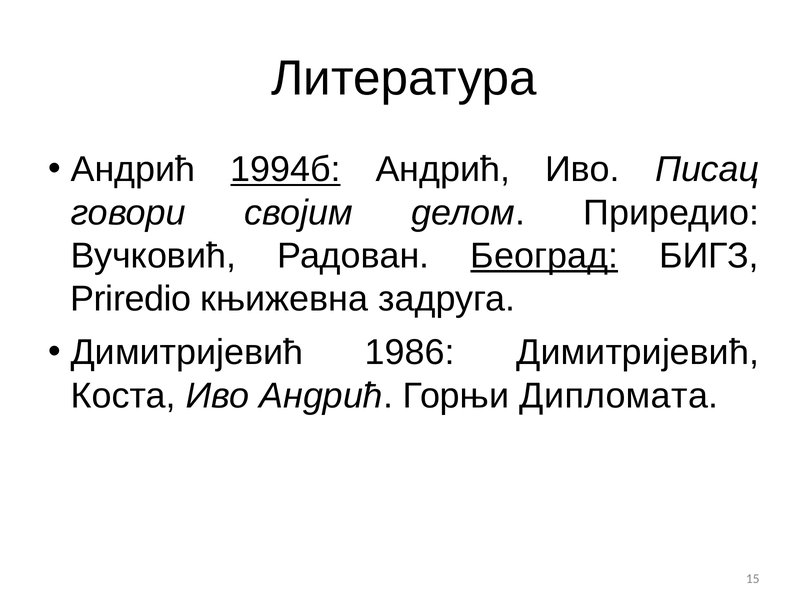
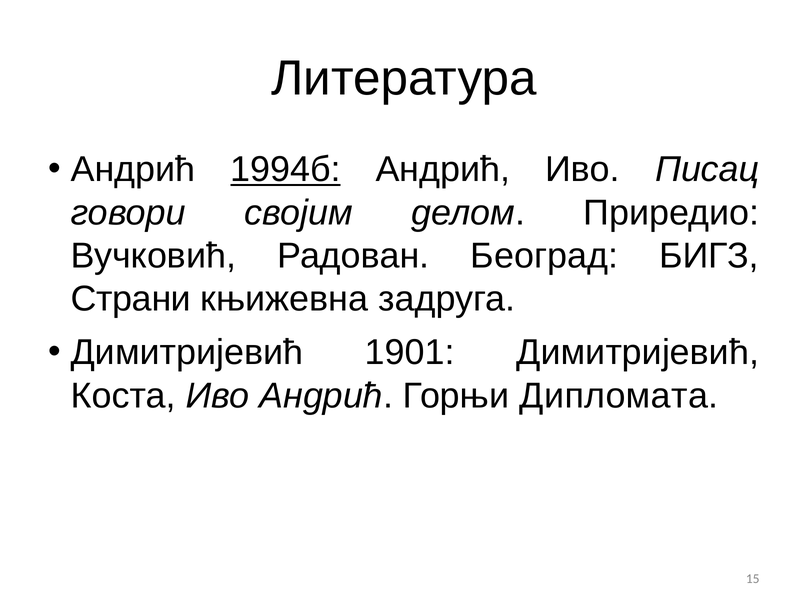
Београд underline: present -> none
Priredio: Priredio -> Страни
1986: 1986 -> 1901
